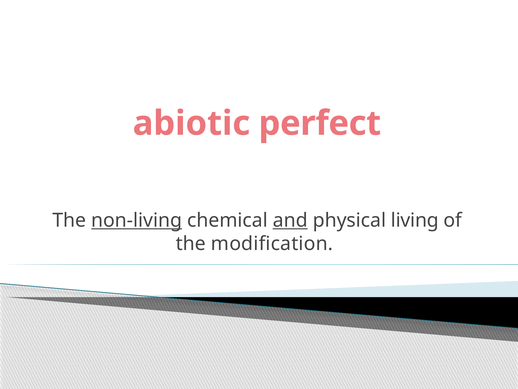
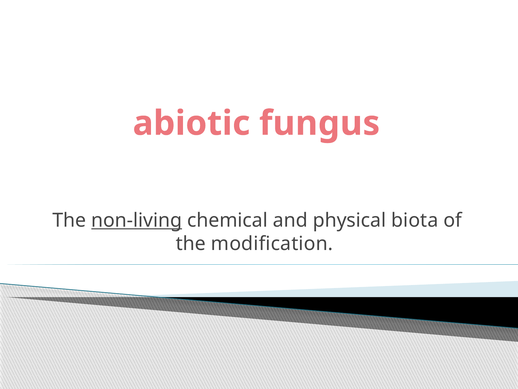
perfect: perfect -> fungus
and underline: present -> none
living: living -> biota
